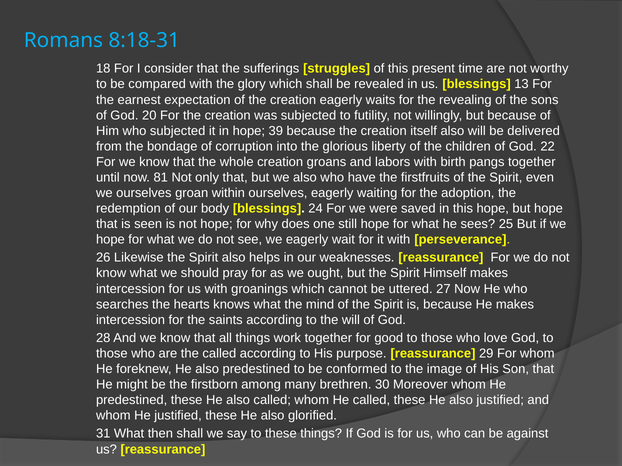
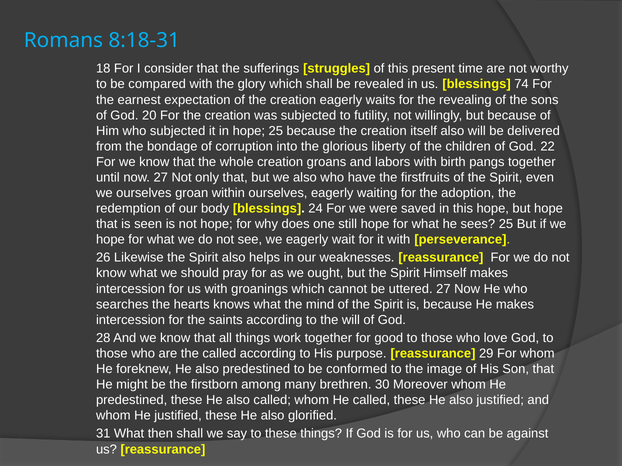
13: 13 -> 74
hope 39: 39 -> 25
now 81: 81 -> 27
